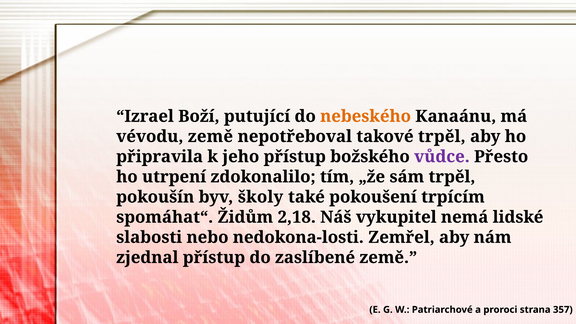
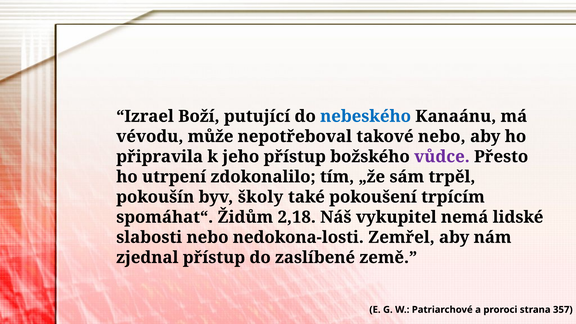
nebeského colour: orange -> blue
vévodu země: země -> může
takové trpěl: trpěl -> nebo
